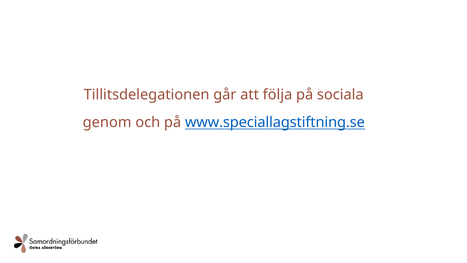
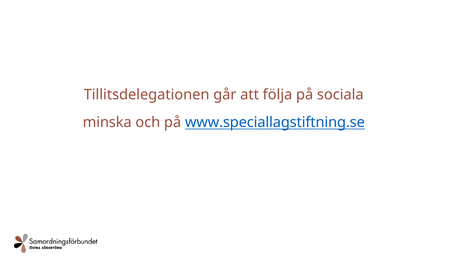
genom: genom -> minska
